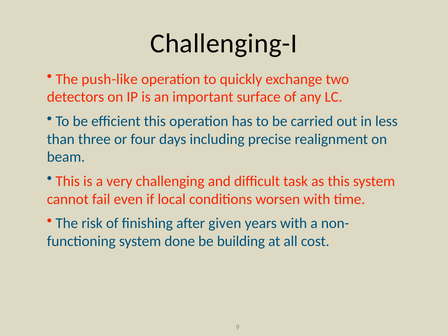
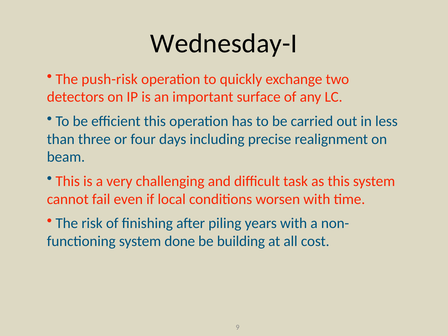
Challenging-I: Challenging-I -> Wednesday-I
push-like: push-like -> push-risk
given: given -> piling
